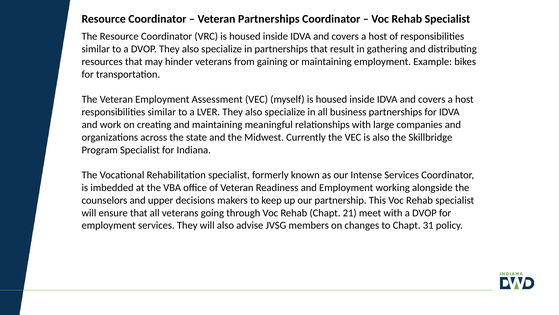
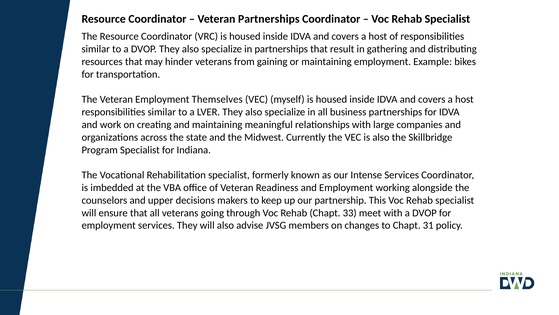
Assessment: Assessment -> Themselves
21: 21 -> 33
